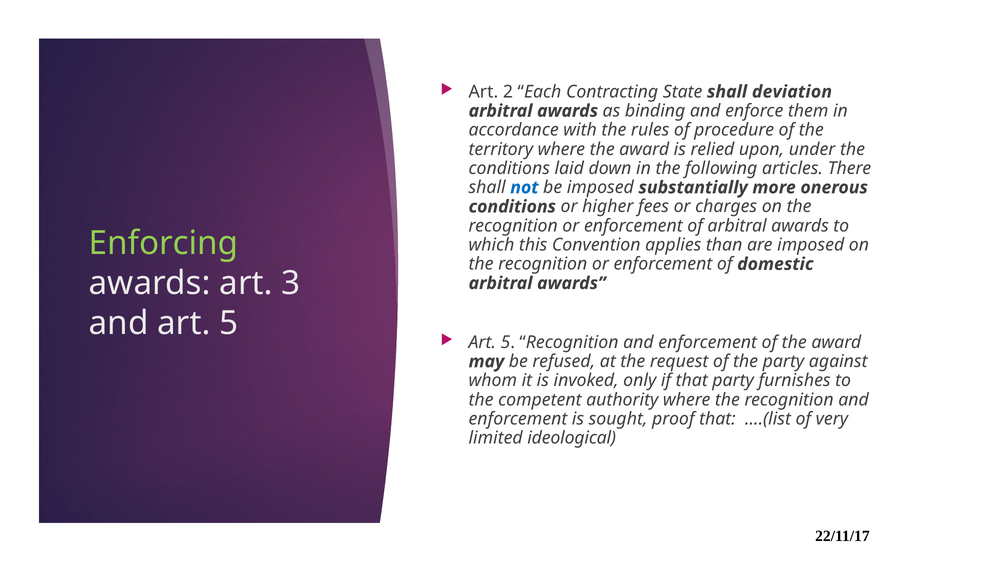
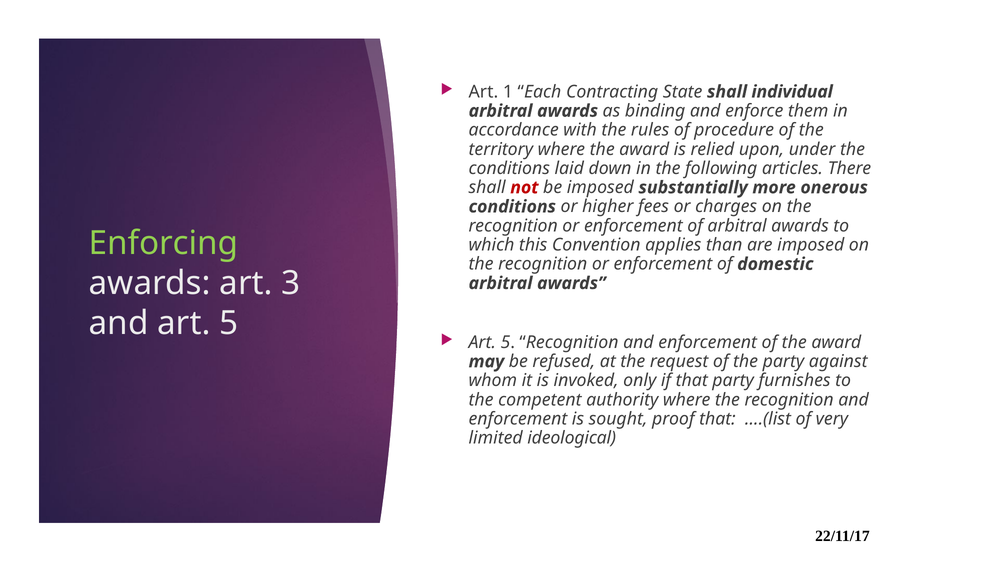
2: 2 -> 1
deviation: deviation -> individual
not colour: blue -> red
